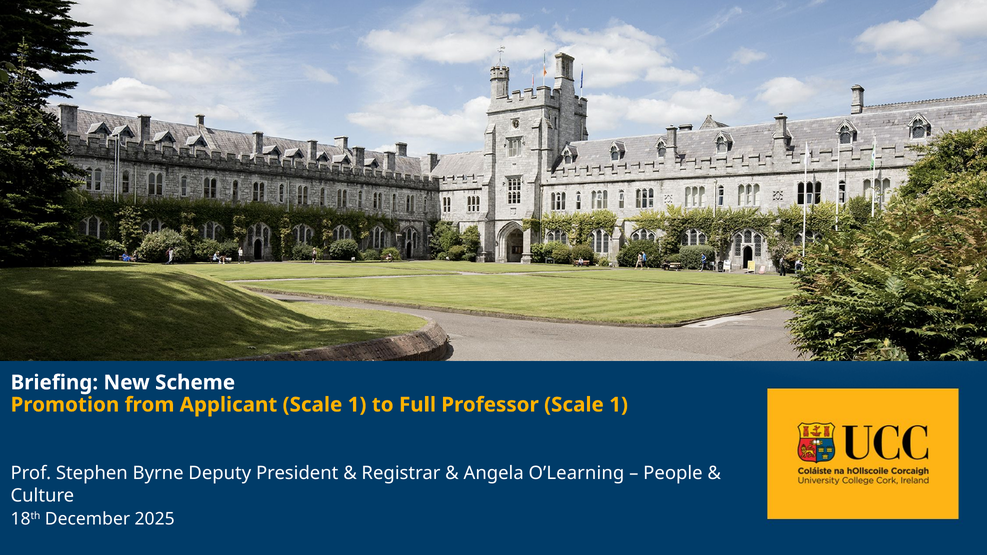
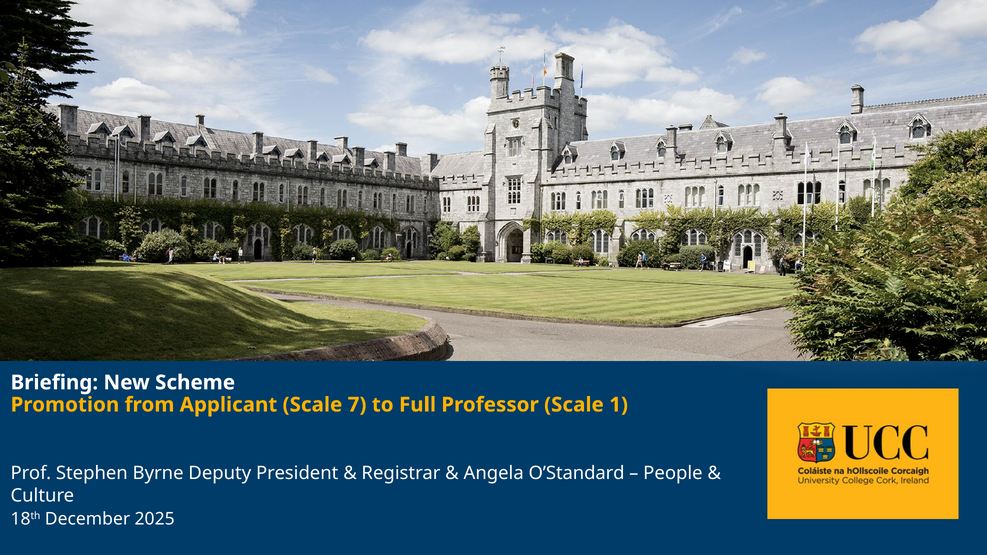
1 at (357, 405): 1 -> 7
O’Learning: O’Learning -> O’Standard
